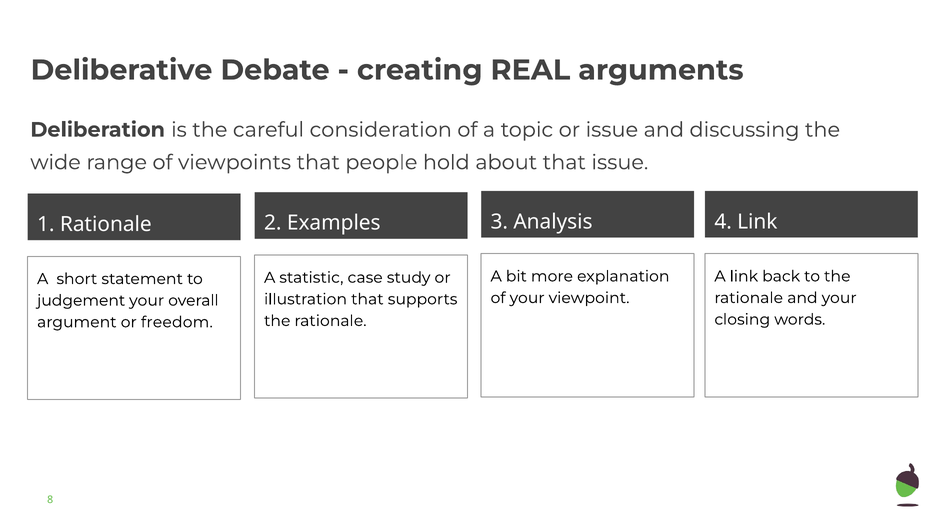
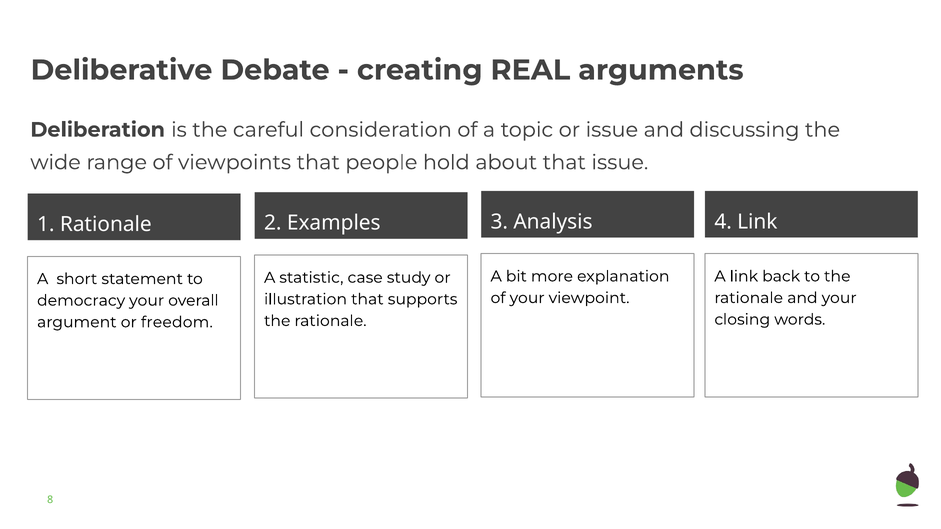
judgement: judgement -> democracy
